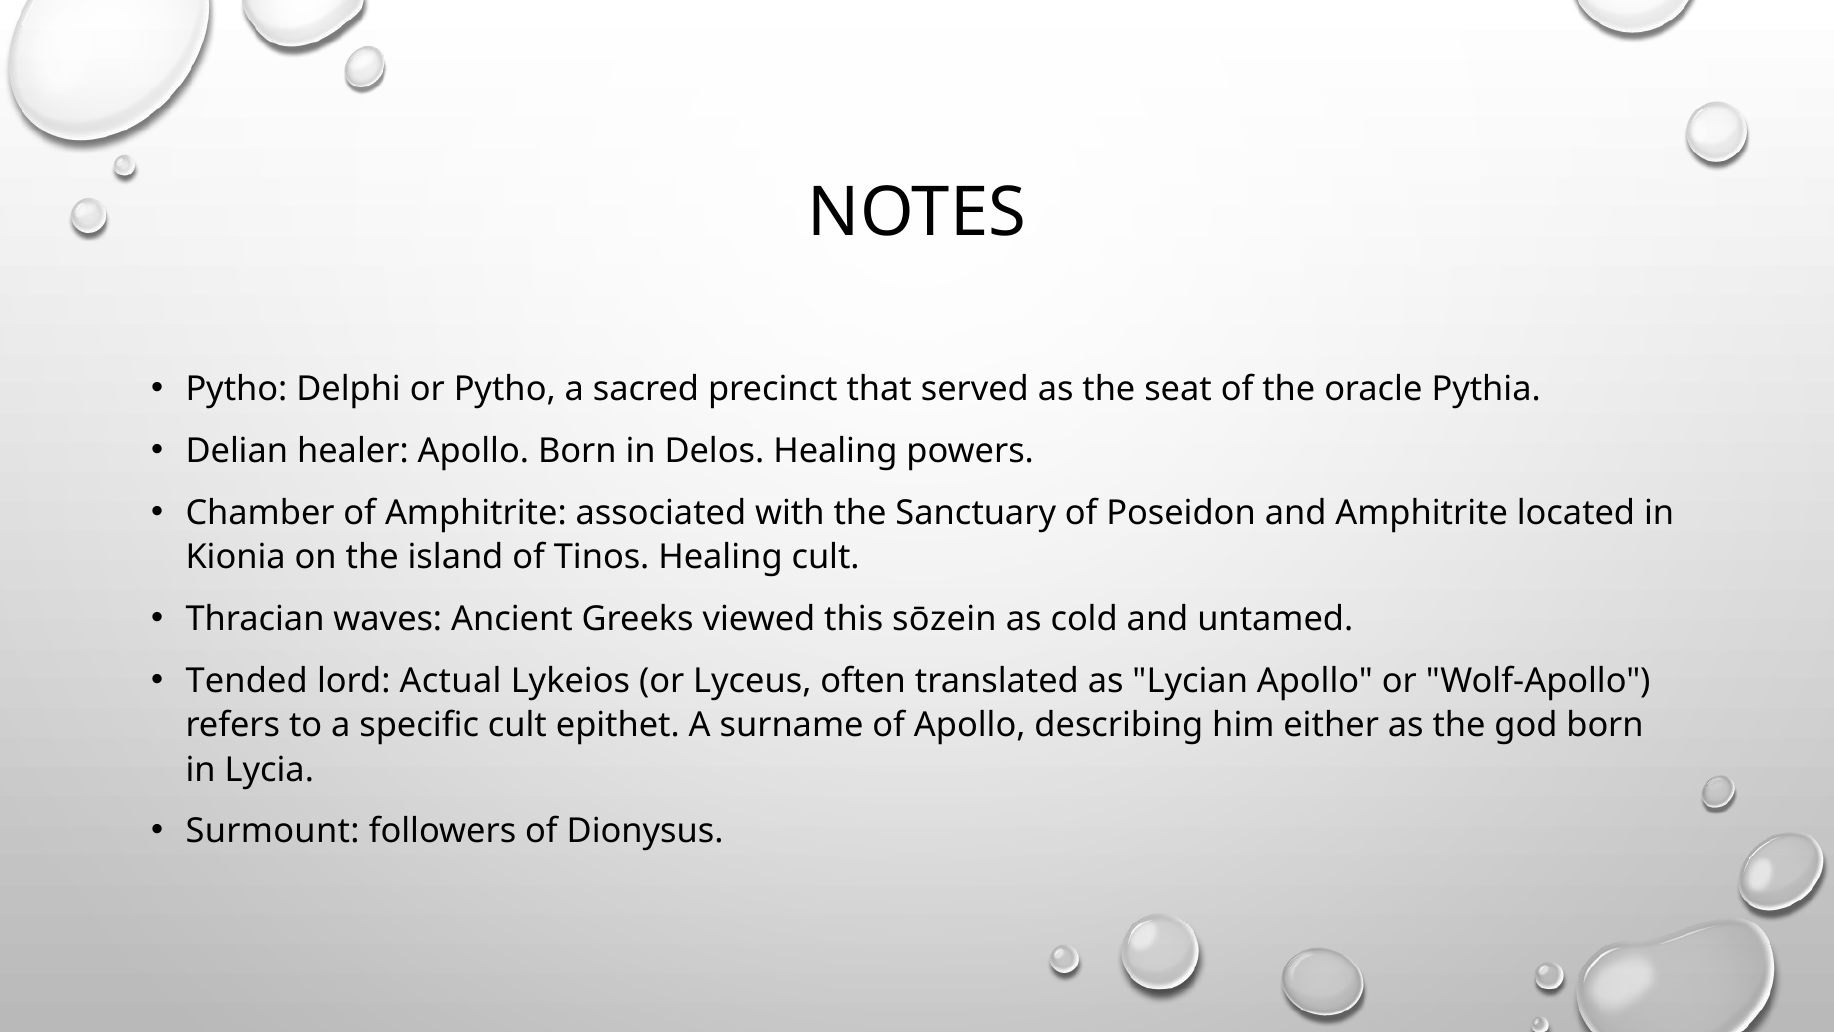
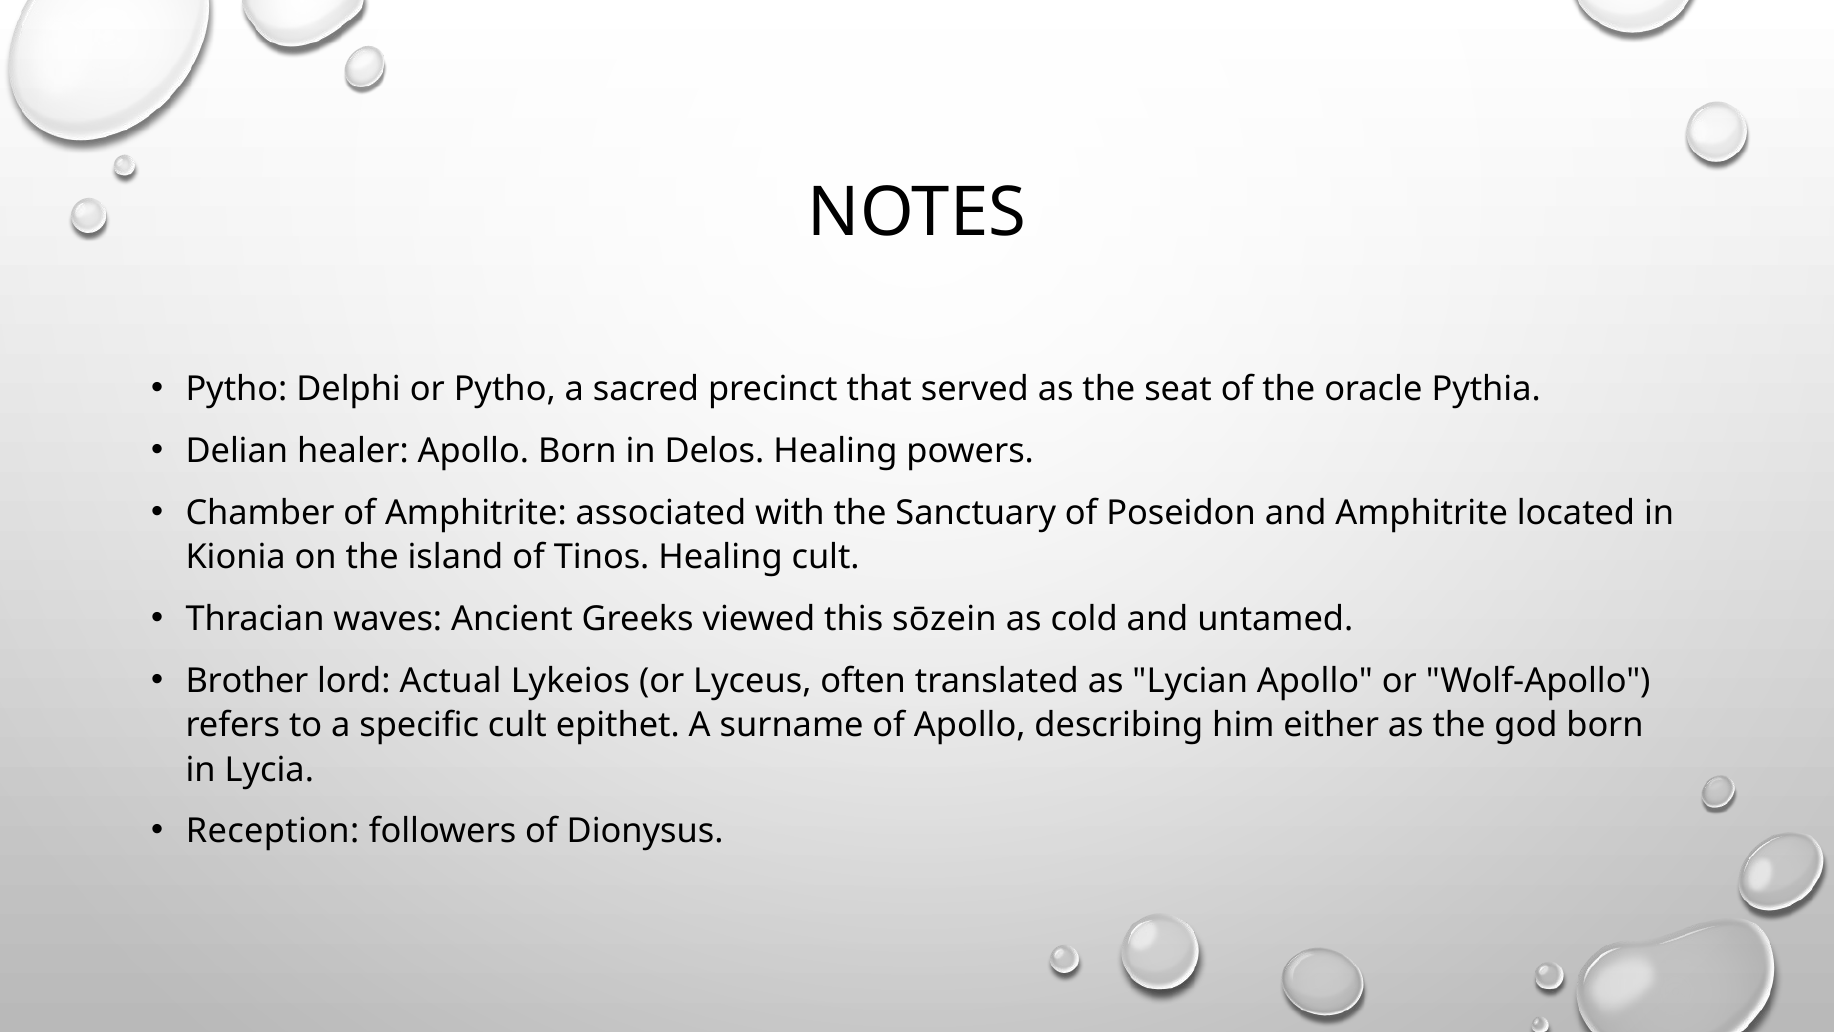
Tended: Tended -> Brother
Surmount: Surmount -> Reception
